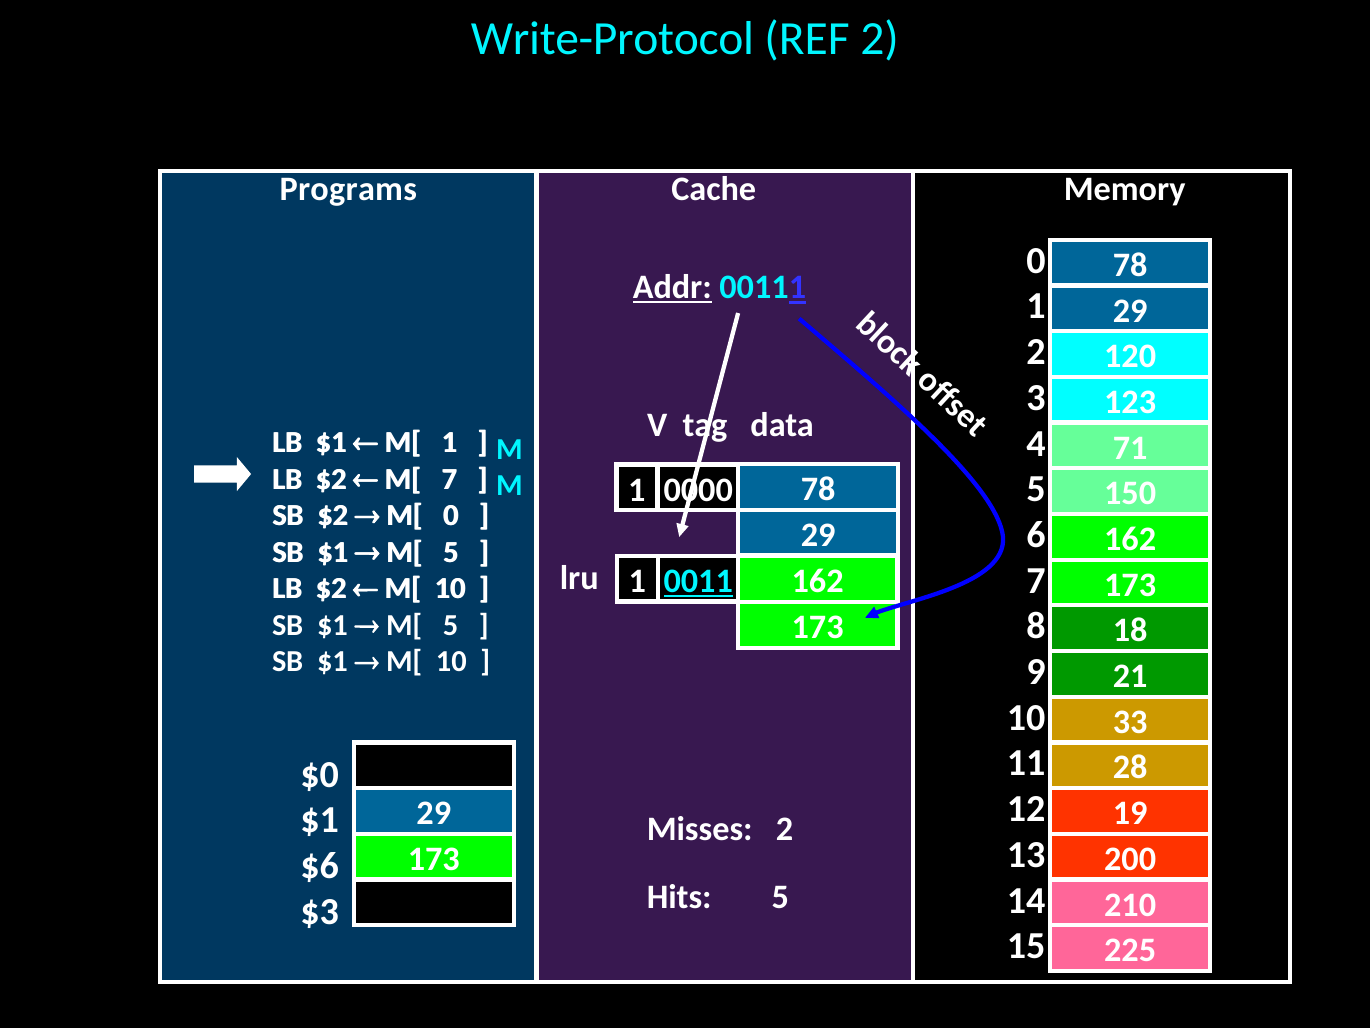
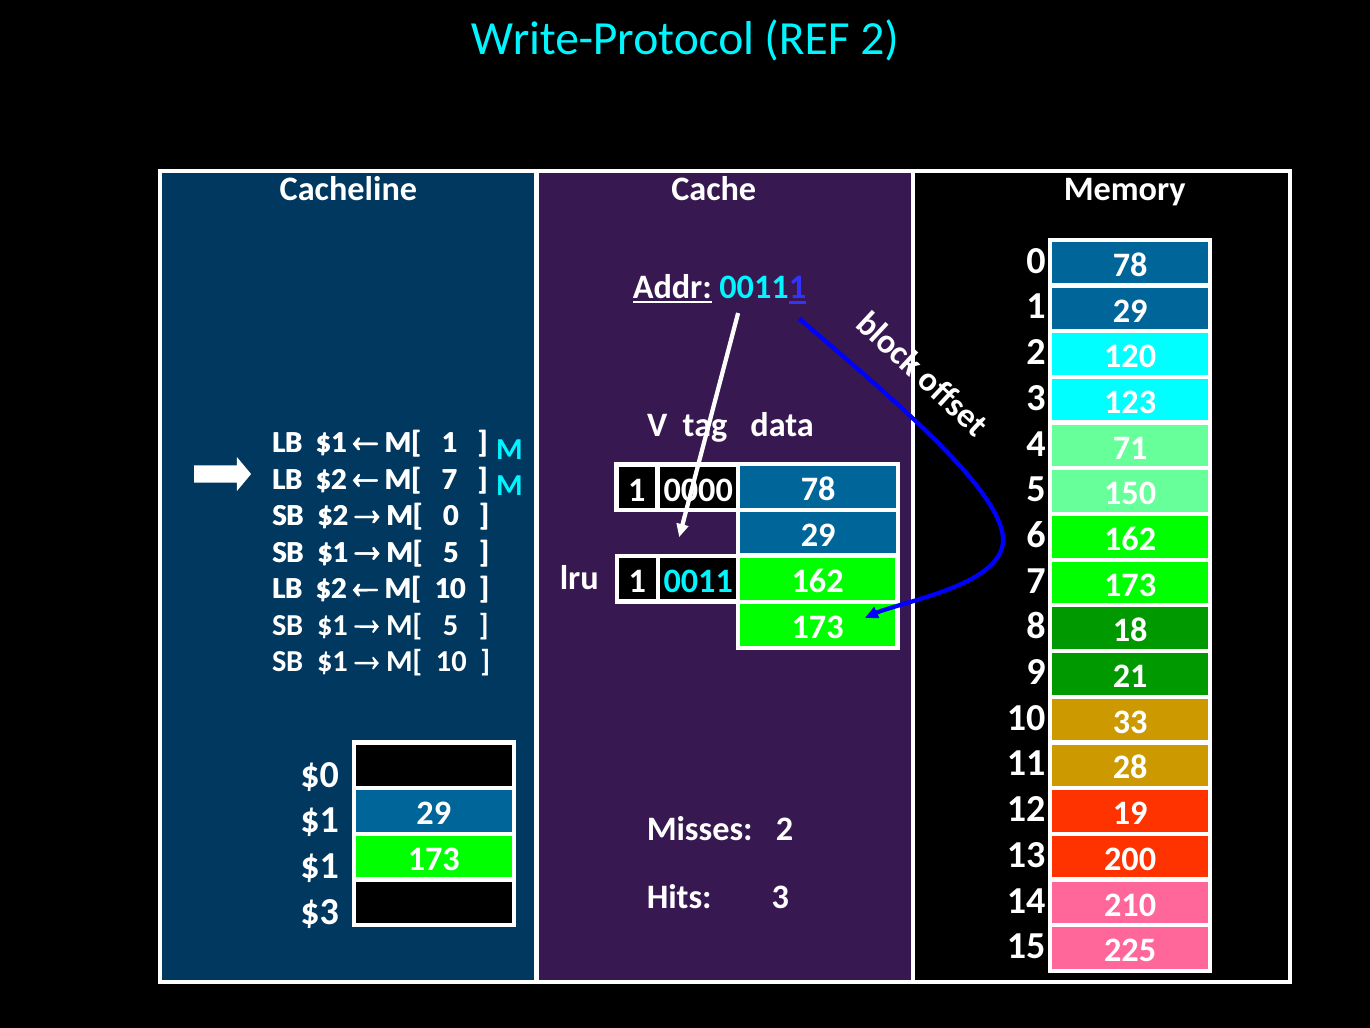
Programs: Programs -> Cacheline
0011 underline: present -> none
$6 at (320, 866): $6 -> $1
Hits 5: 5 -> 3
